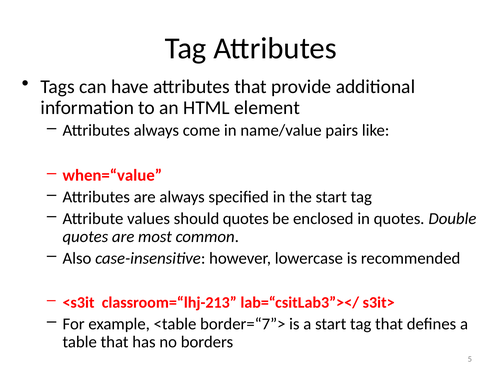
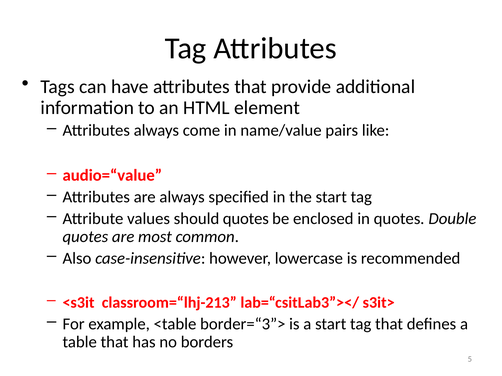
when=“value: when=“value -> audio=“value
border=“7”>: border=“7”> -> border=“3”>
